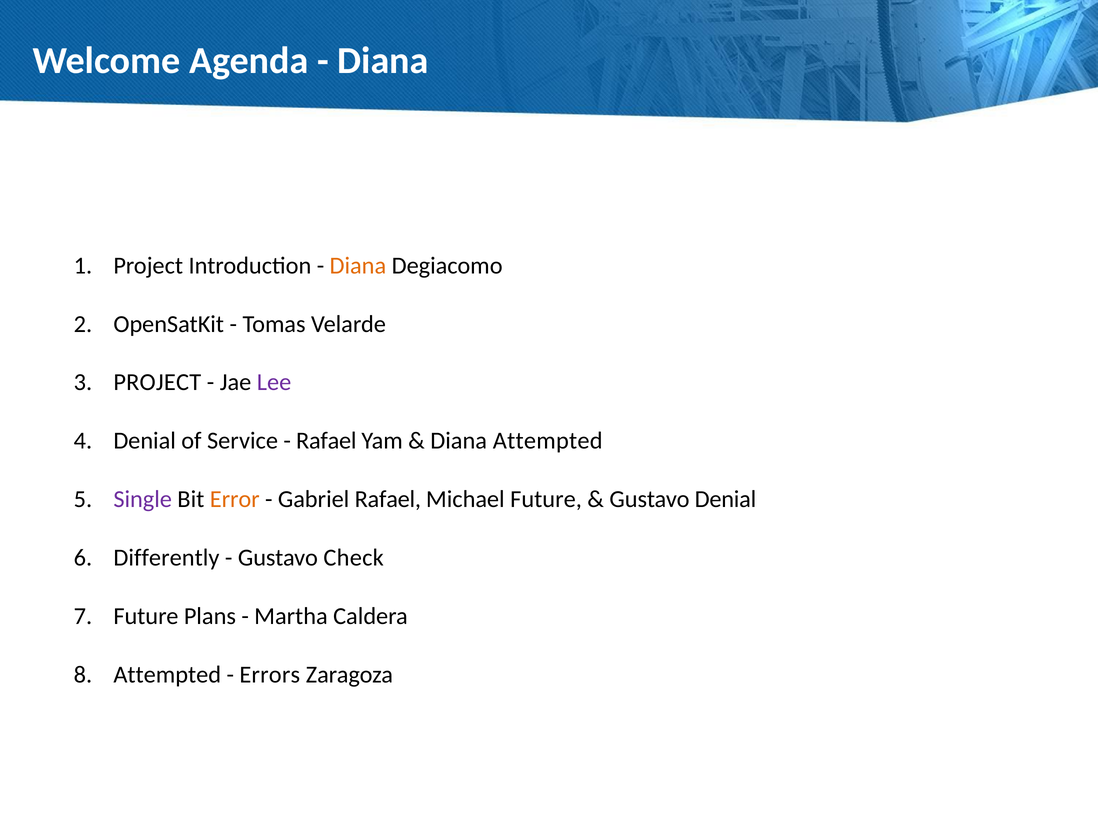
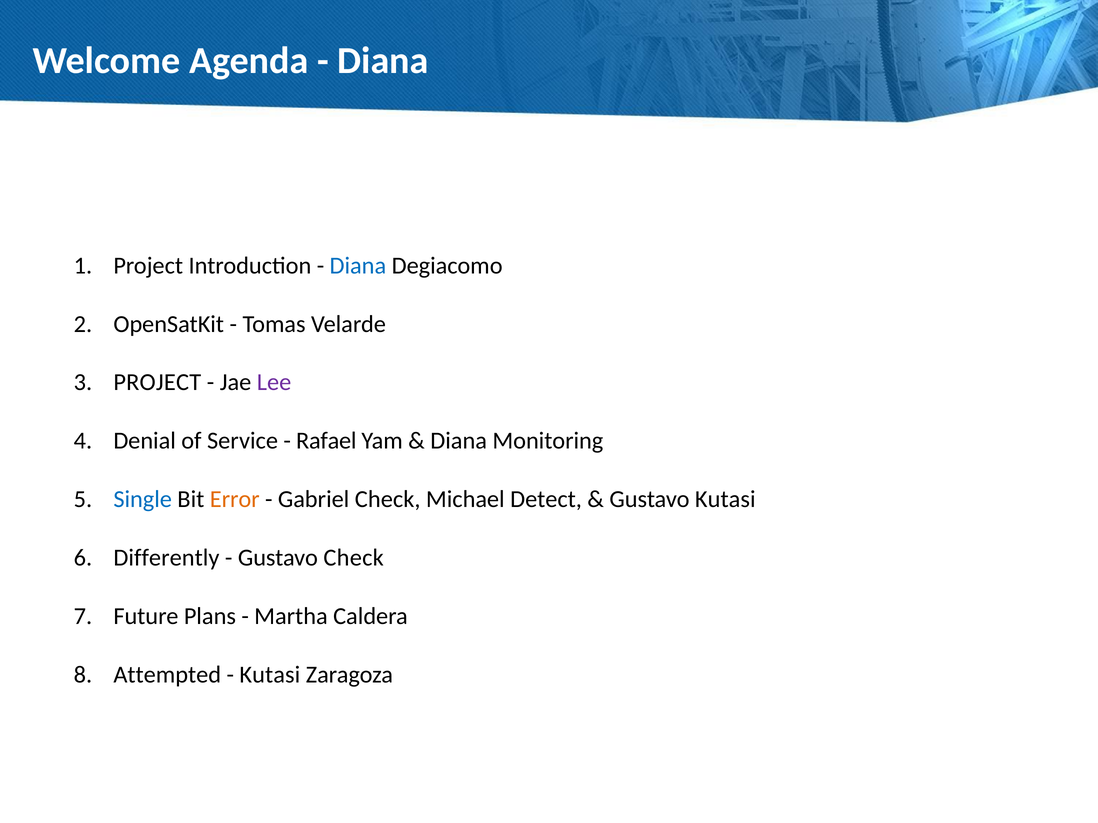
Diana at (358, 266) colour: orange -> blue
Diana Attempted: Attempted -> Monitoring
Single colour: purple -> blue
Gabriel Rafael: Rafael -> Check
Michael Future: Future -> Detect
Gustavo Denial: Denial -> Kutasi
Errors at (270, 675): Errors -> Kutasi
